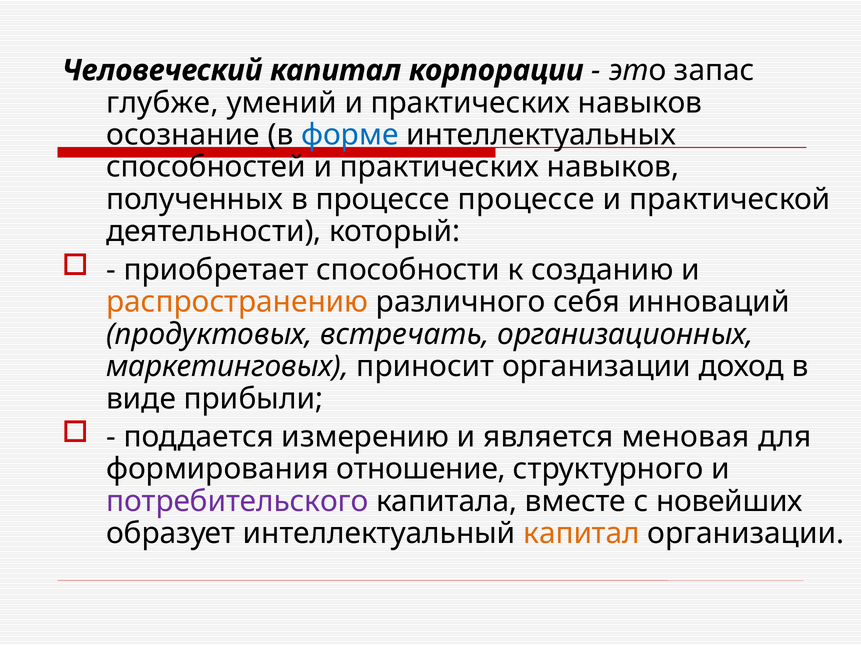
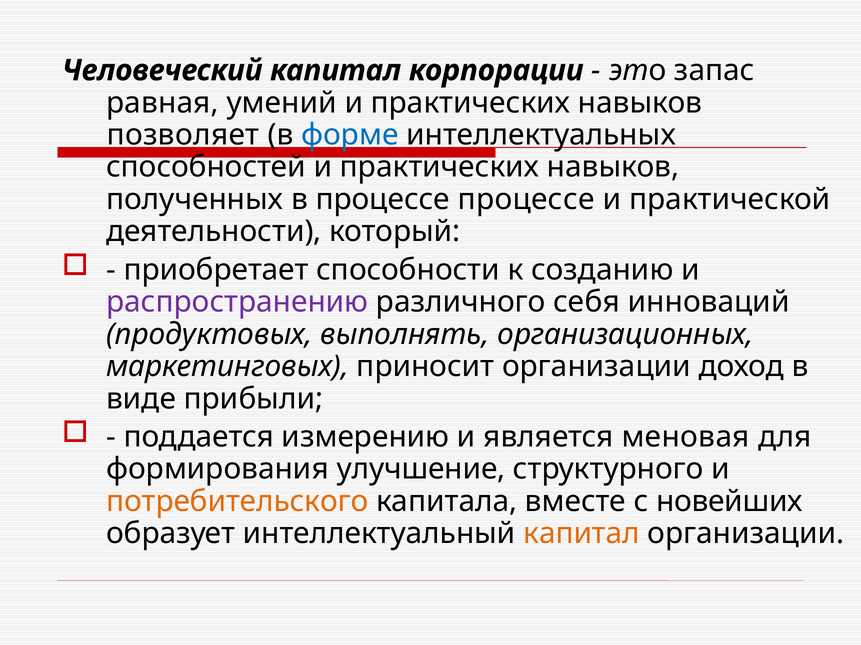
глубже: глубже -> равная
осознание: осознание -> позволяет
распространению colour: orange -> purple
встречать: встречать -> выполнять
отношение: отношение -> улучшение
потребительского colour: purple -> orange
